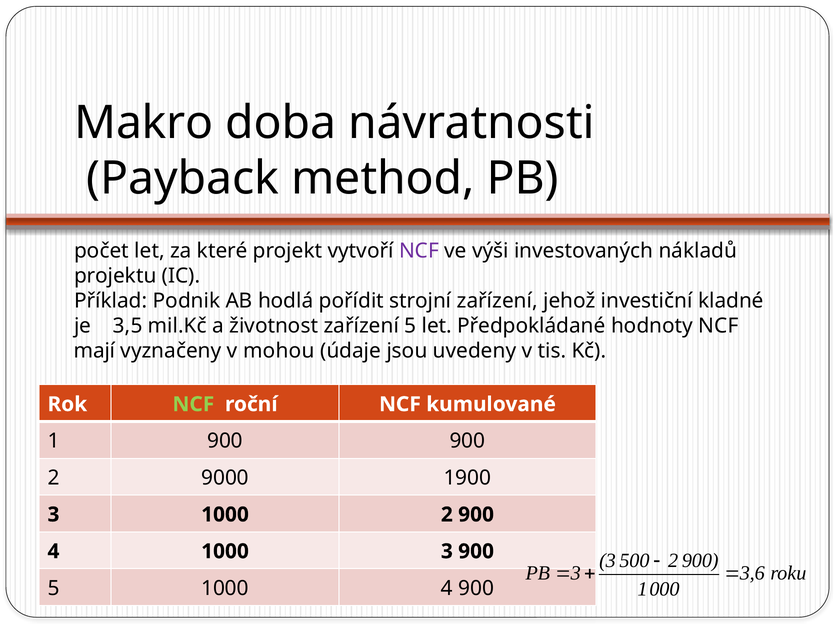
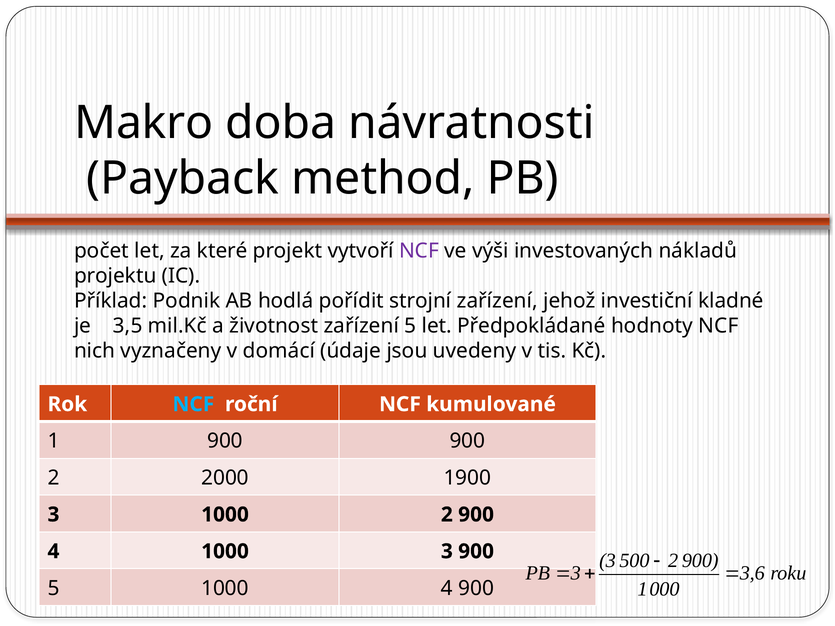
mají: mají -> nich
mohou: mohou -> domácí
NCF at (193, 404) colour: light green -> light blue
9000: 9000 -> 2000
